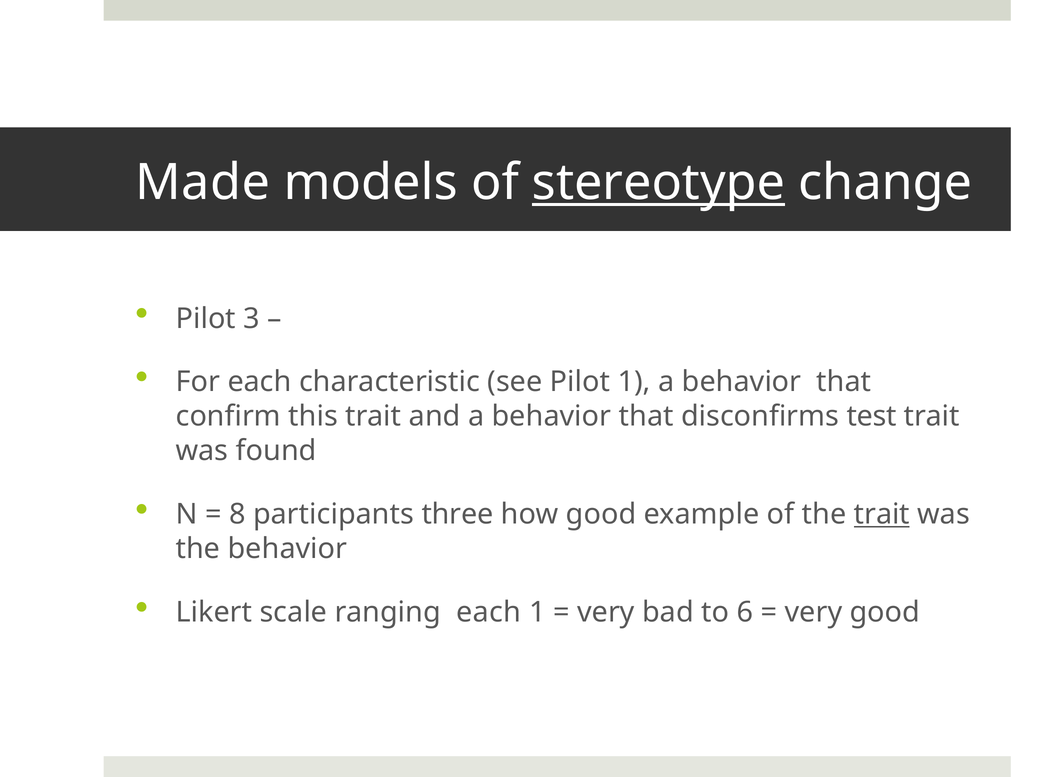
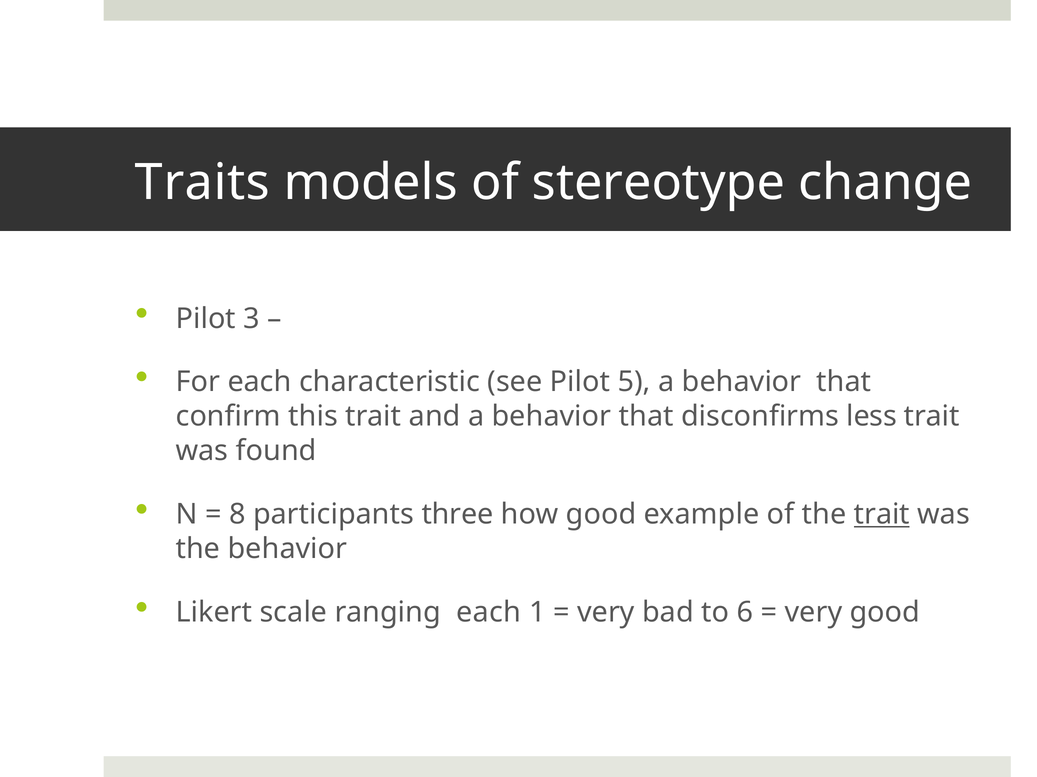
Made: Made -> Traits
stereotype underline: present -> none
Pilot 1: 1 -> 5
test: test -> less
